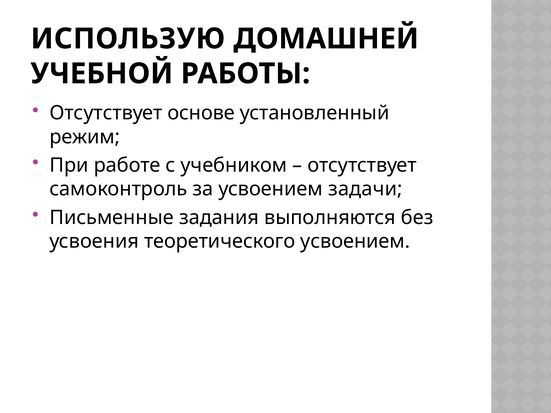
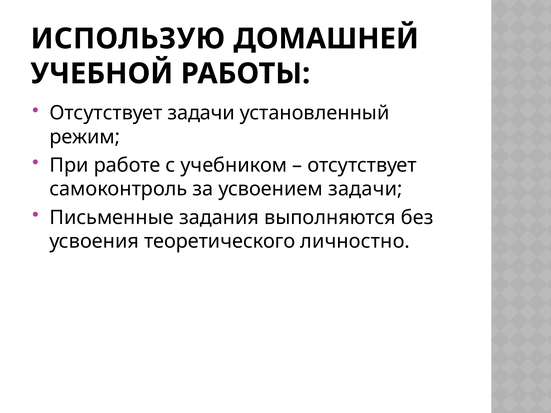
Отсутствует основе: основе -> задачи
теоретического усвоением: усвоением -> личностно
